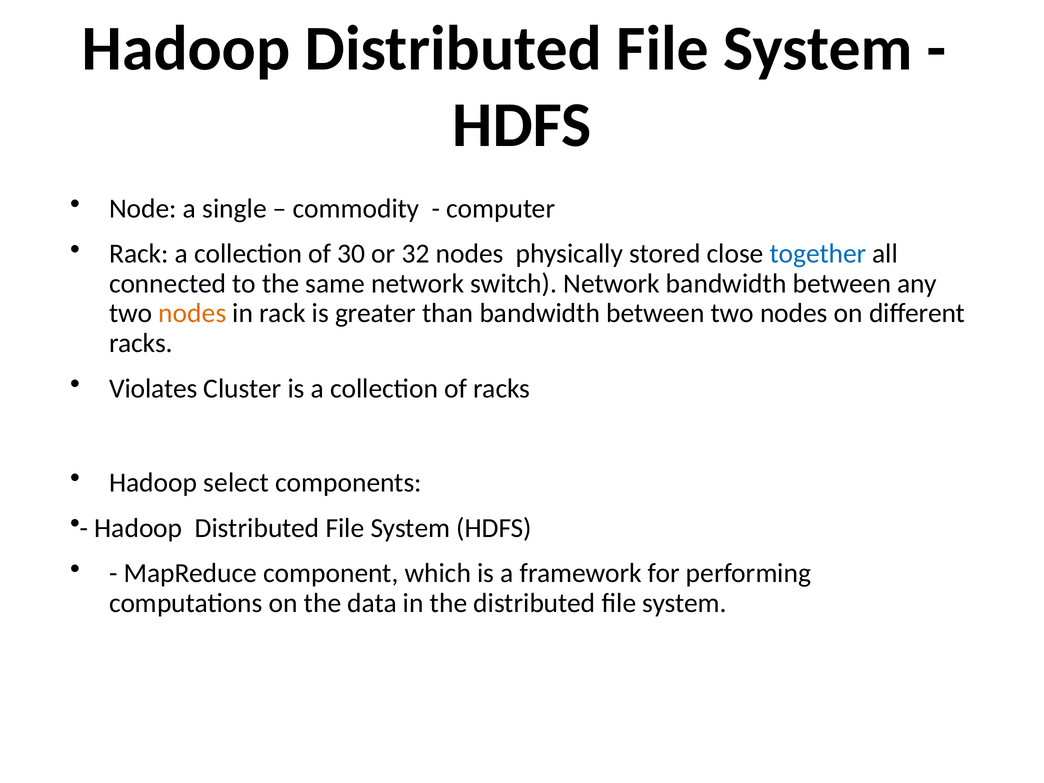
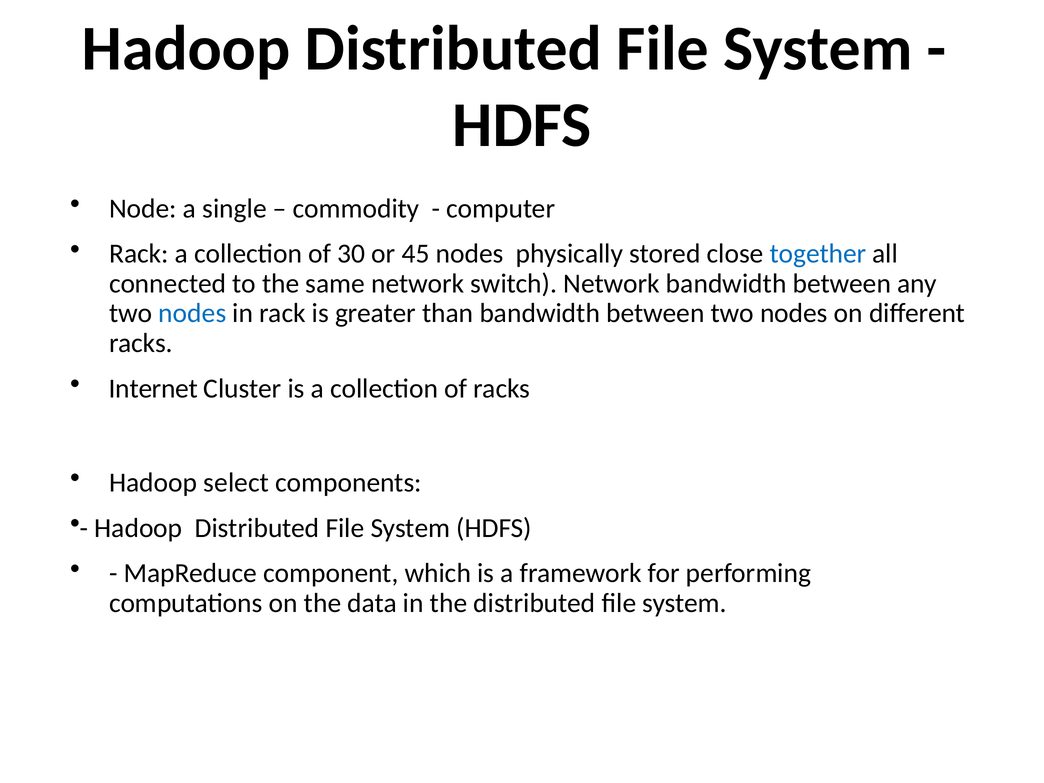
32: 32 -> 45
nodes at (192, 313) colour: orange -> blue
Violates: Violates -> Internet
